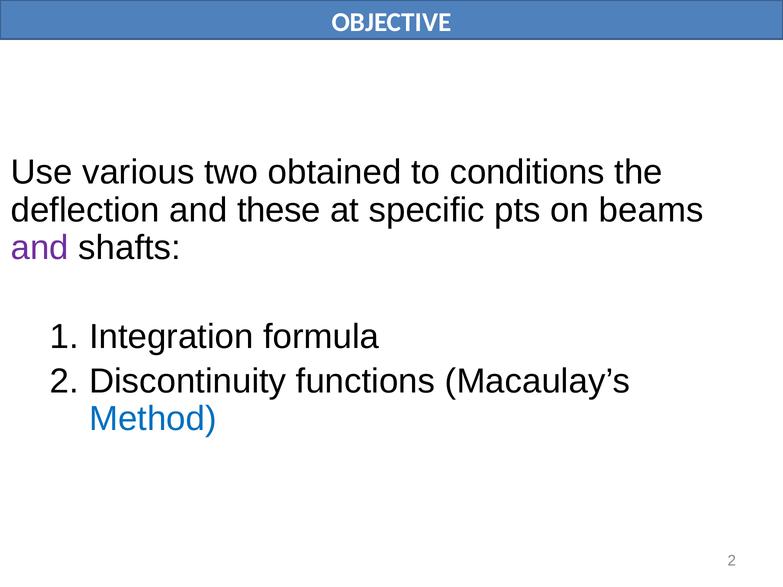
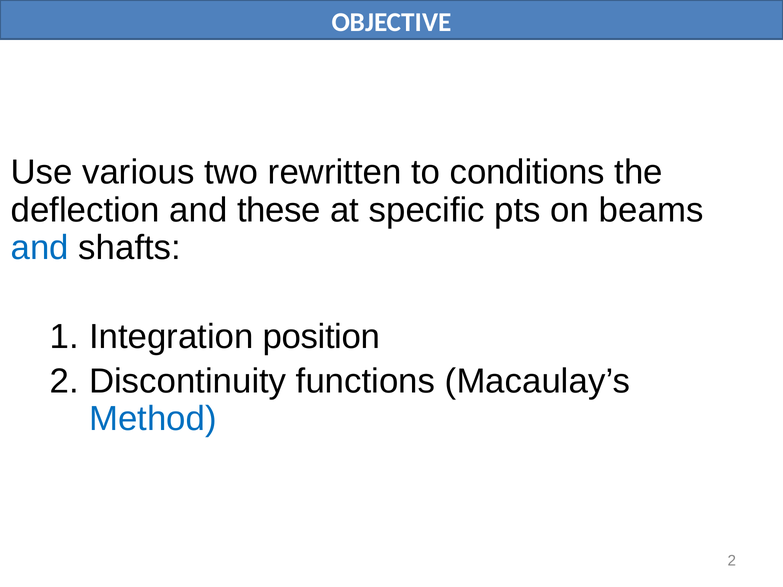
obtained: obtained -> rewritten
and at (40, 248) colour: purple -> blue
formula: formula -> position
